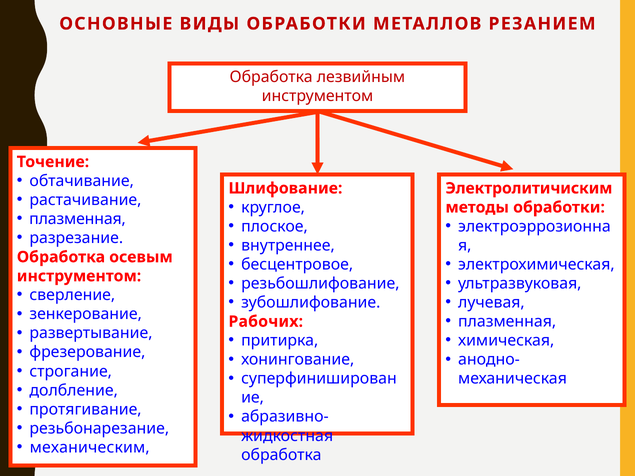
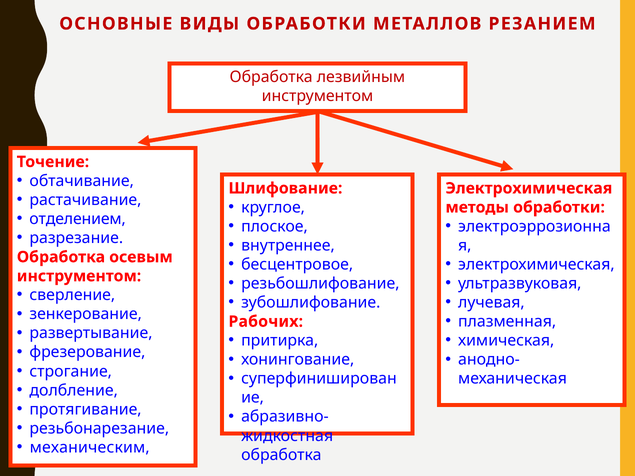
Электролитичиским at (529, 188): Электролитичиским -> Электрохимическая
плазменная at (78, 219): плазменная -> отделением
